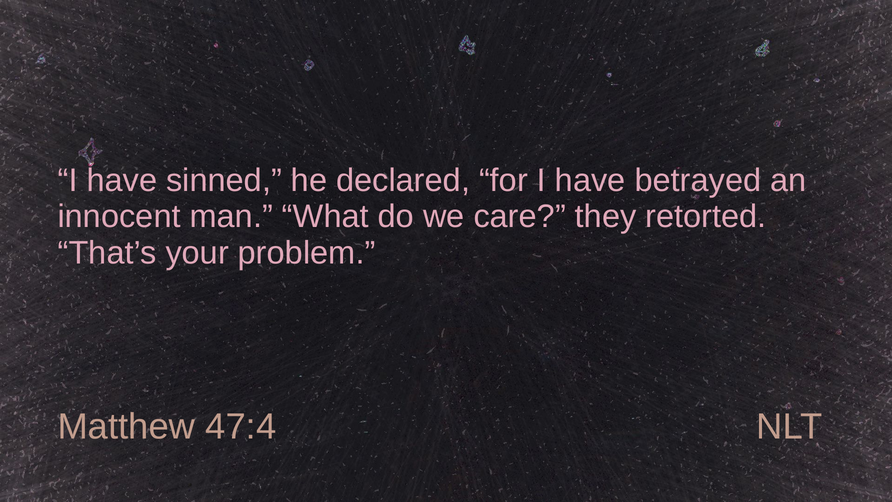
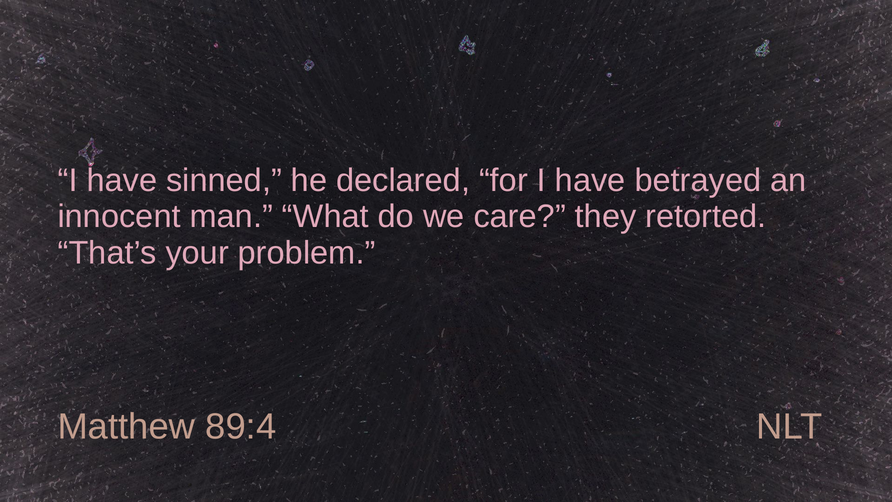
47:4: 47:4 -> 89:4
